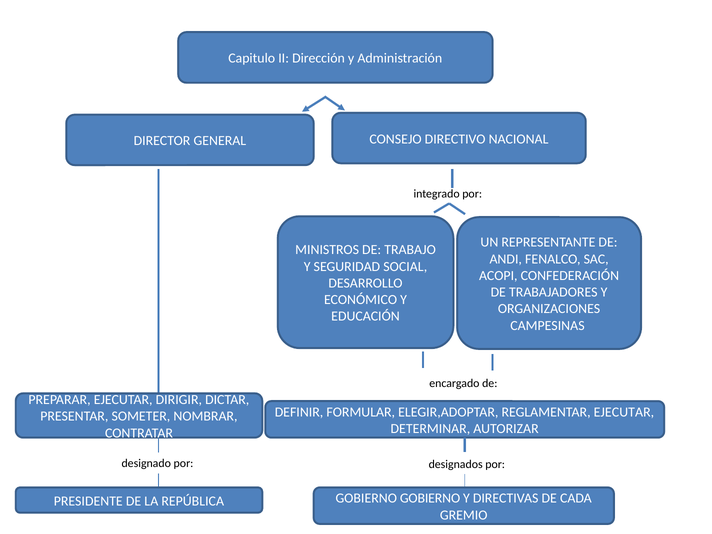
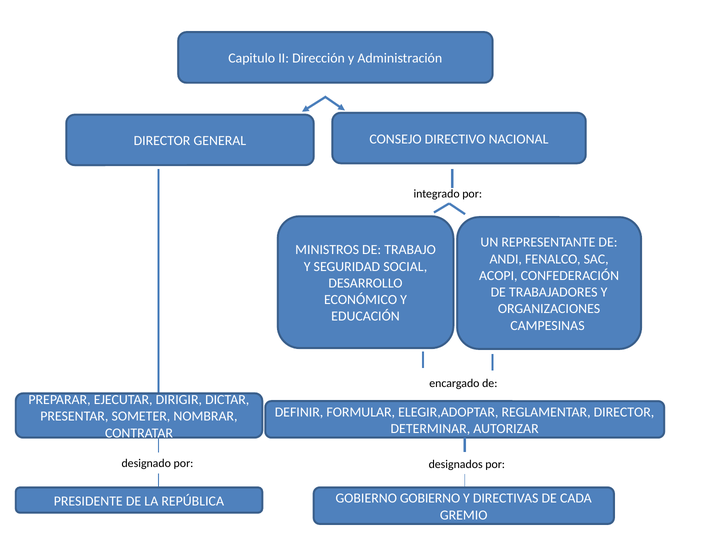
REGLAMENTAR EJECUTAR: EJECUTAR -> DIRECTOR
